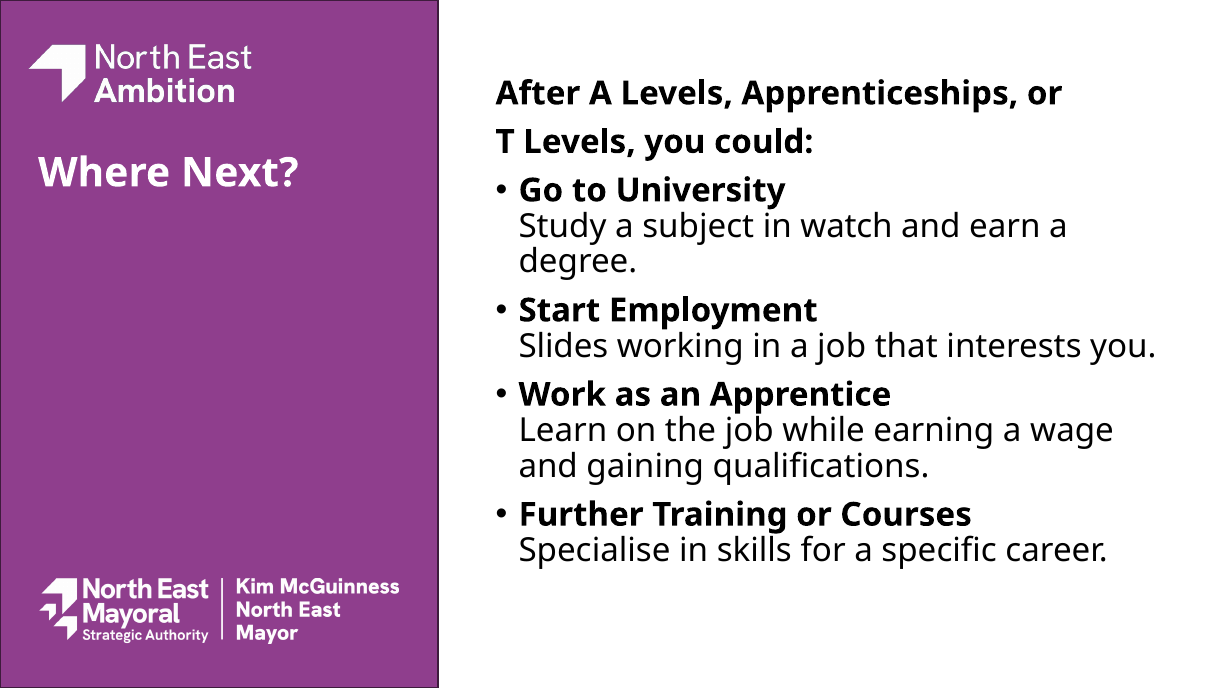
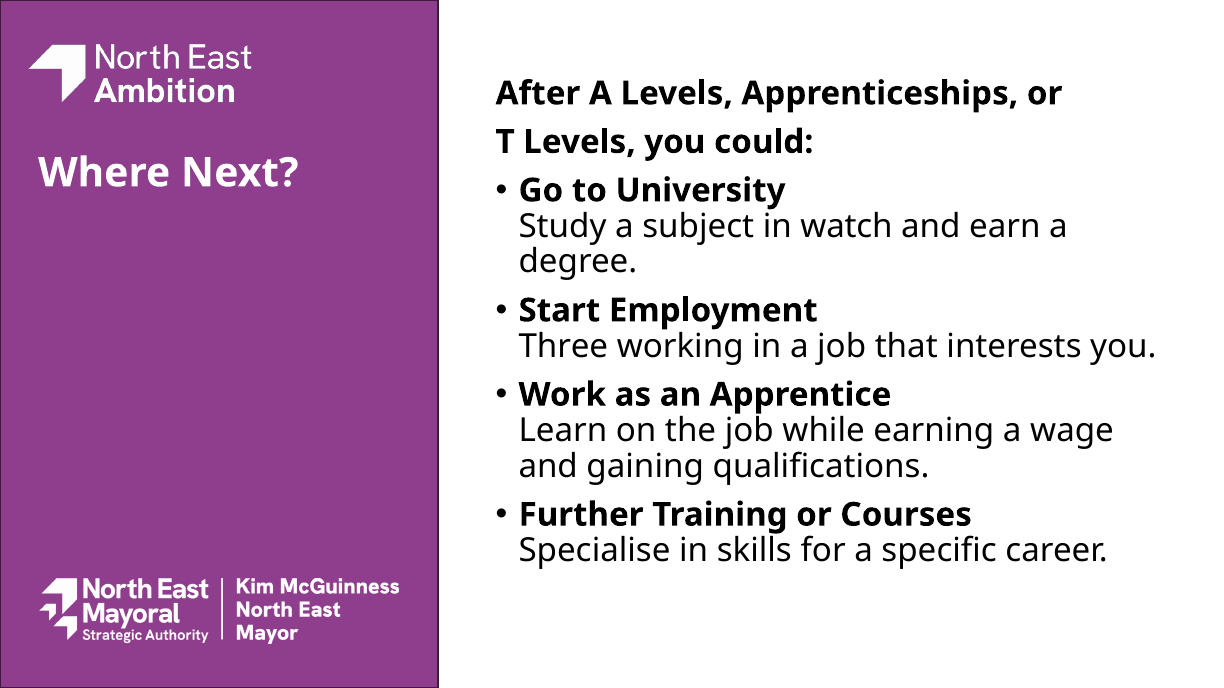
Slides: Slides -> Three
